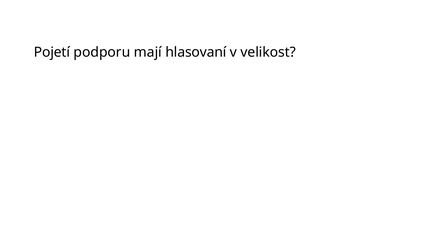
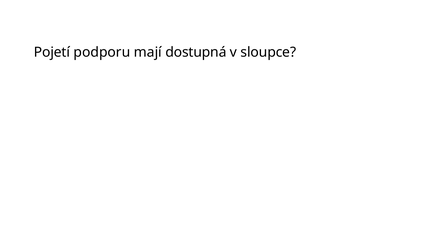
hlasovaní: hlasovaní -> dostupná
velikost: velikost -> sloupce
